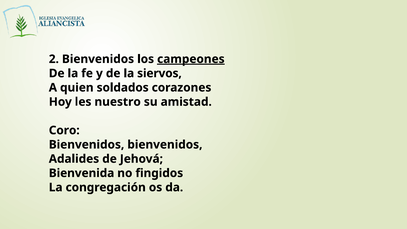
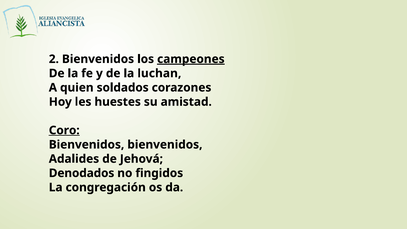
siervos: siervos -> luchan
nuestro: nuestro -> huestes
Coro underline: none -> present
Bienvenida: Bienvenida -> Denodados
